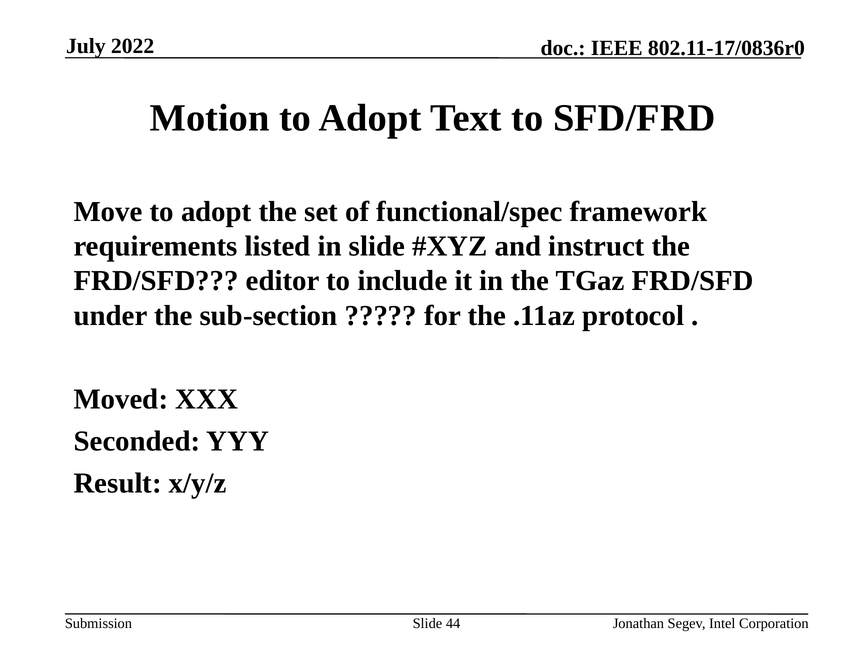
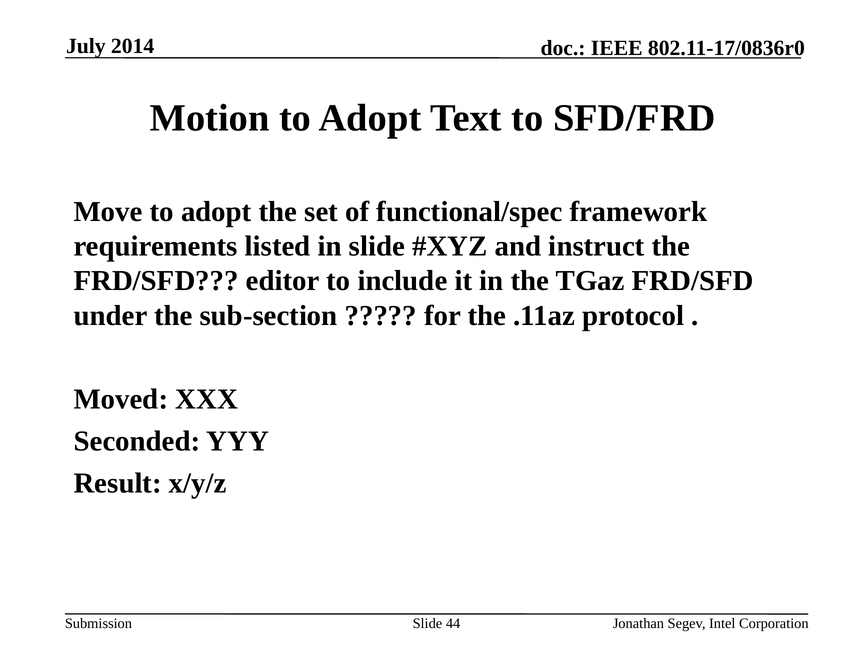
2022: 2022 -> 2014
